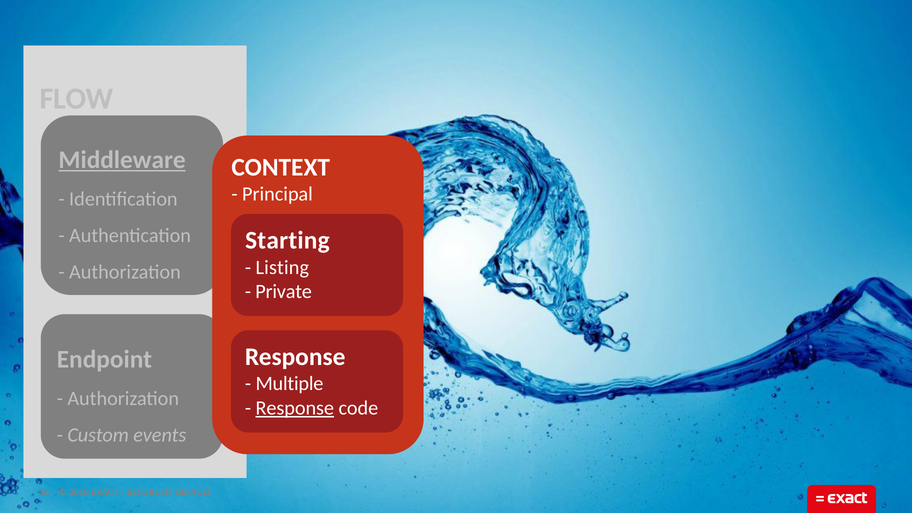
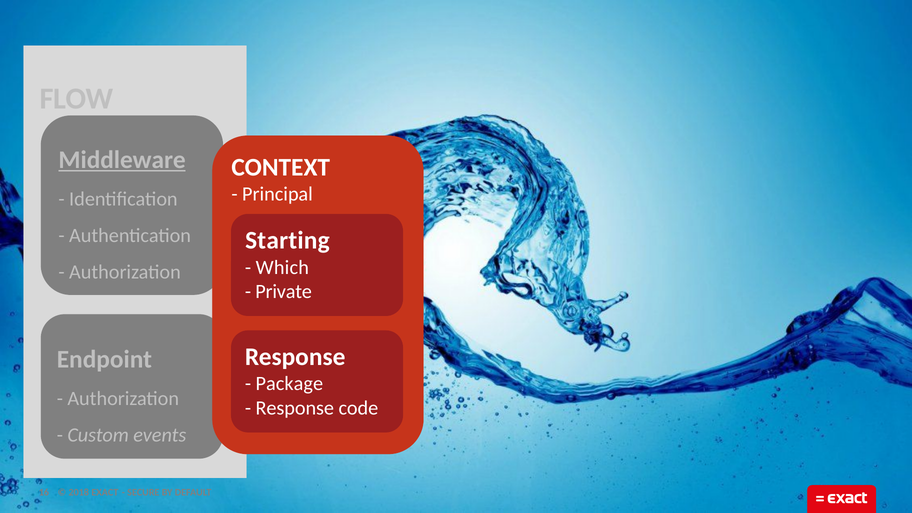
Listing: Listing -> Which
Multiple: Multiple -> Package
Response at (295, 408) underline: present -> none
